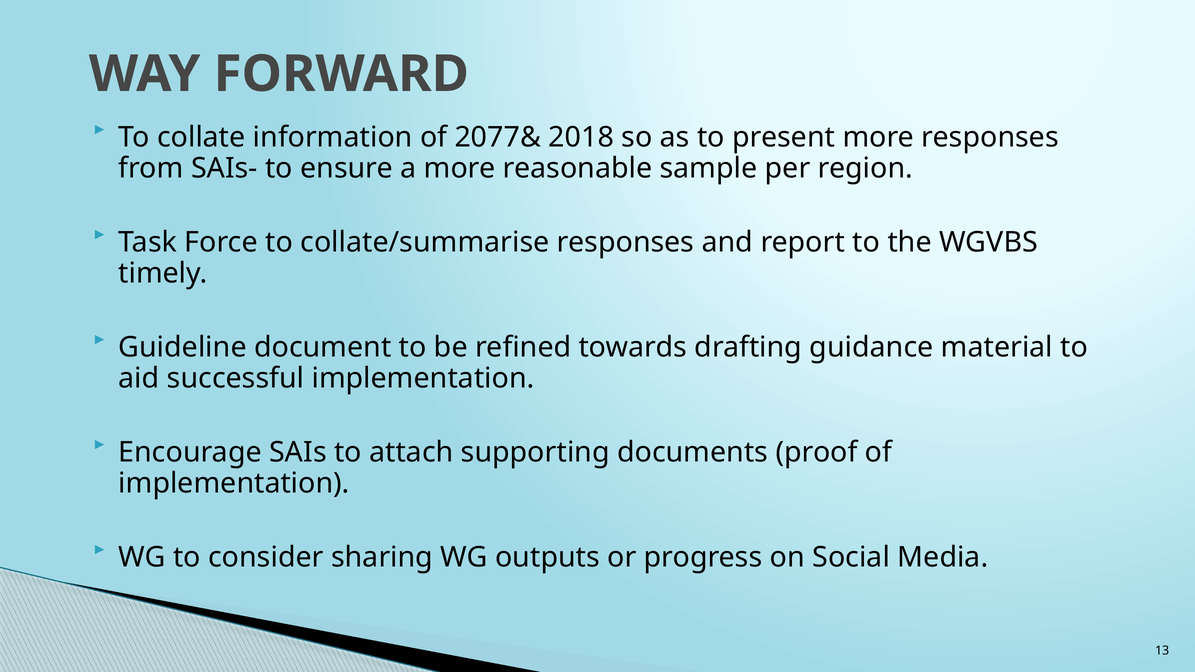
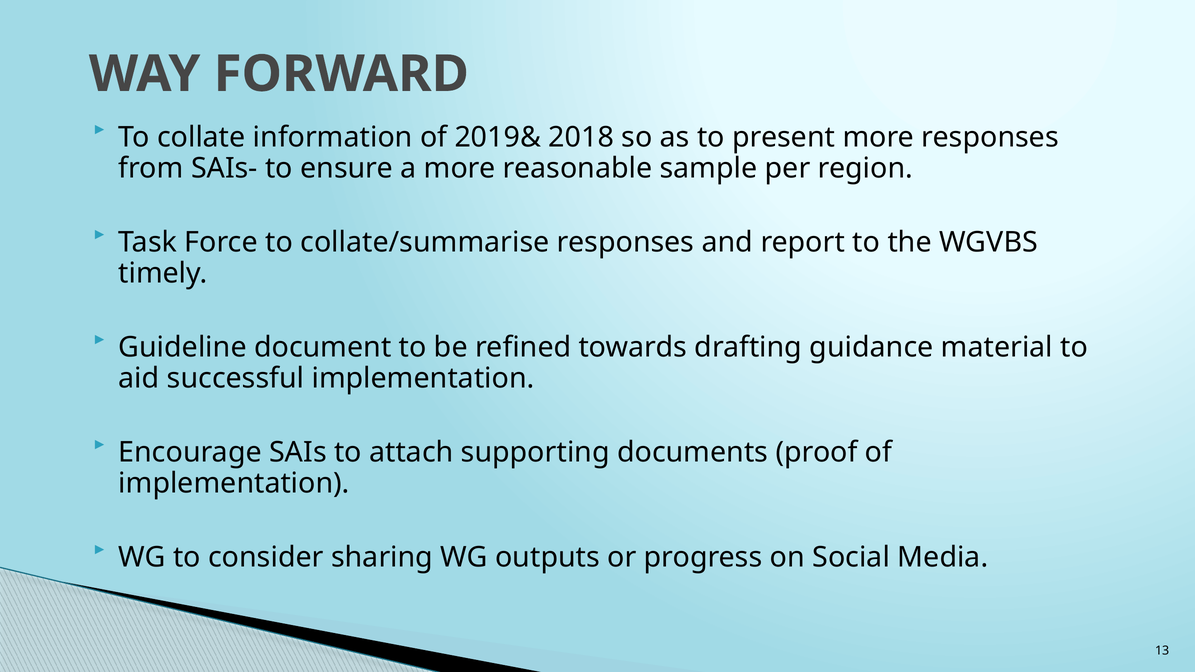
2077&: 2077& -> 2019&
